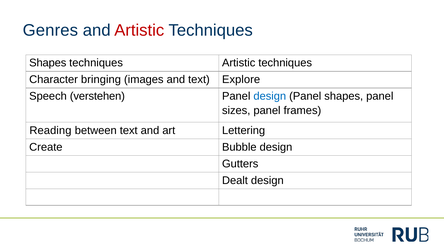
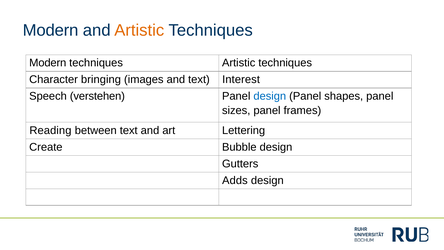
Genres at (50, 30): Genres -> Modern
Artistic at (139, 30) colour: red -> orange
Shapes at (48, 63): Shapes -> Modern
Explore: Explore -> Interest
Dealt: Dealt -> Adds
